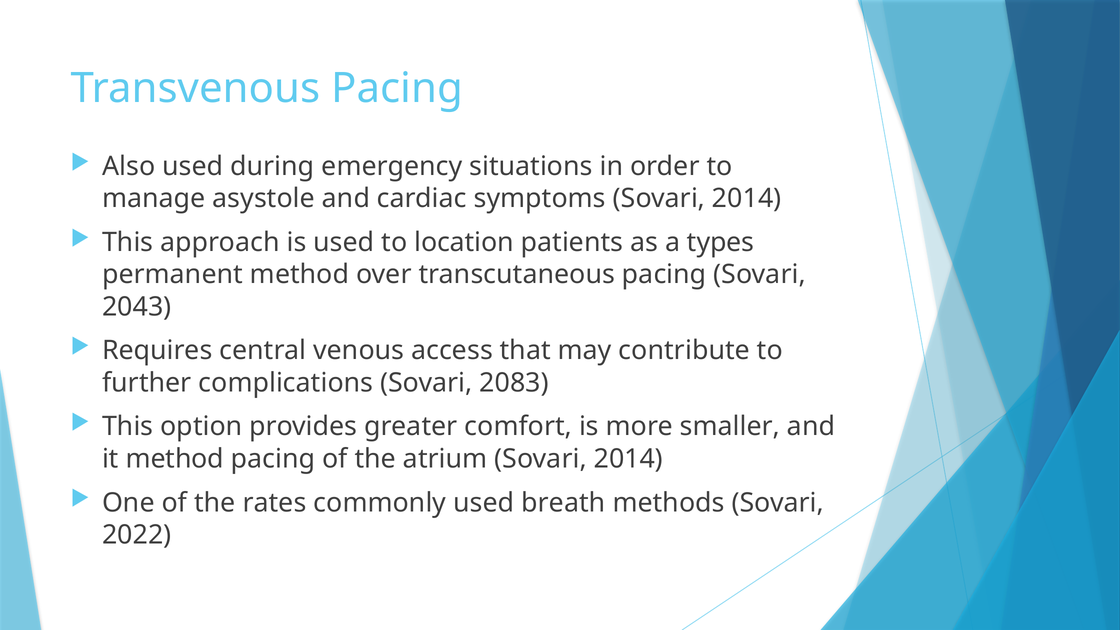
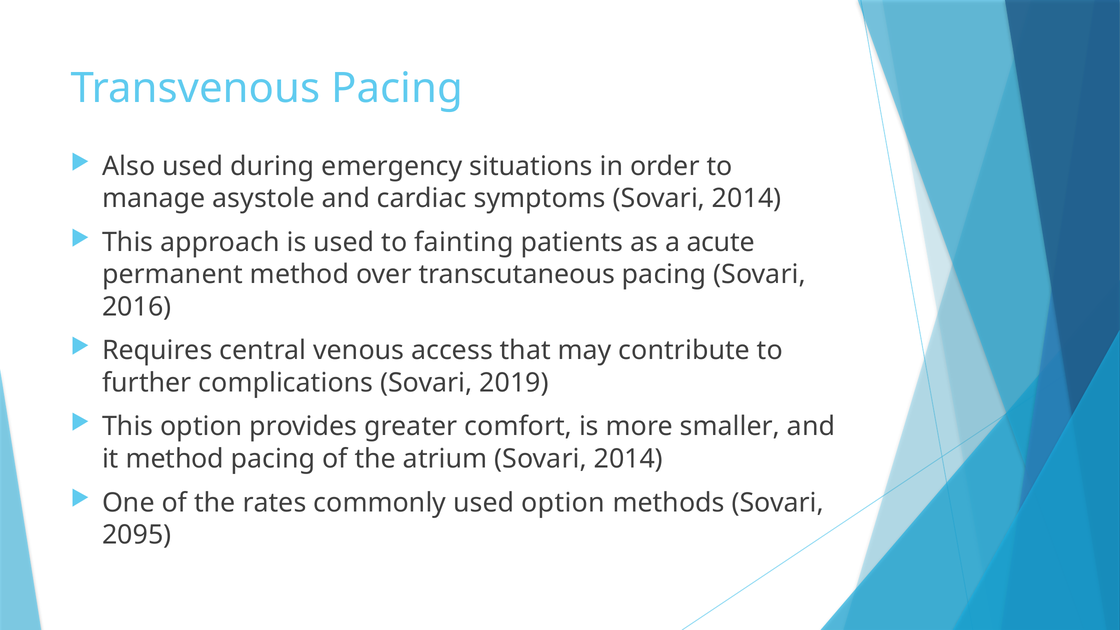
location: location -> fainting
types: types -> acute
2043: 2043 -> 2016
2083: 2083 -> 2019
used breath: breath -> option
2022: 2022 -> 2095
